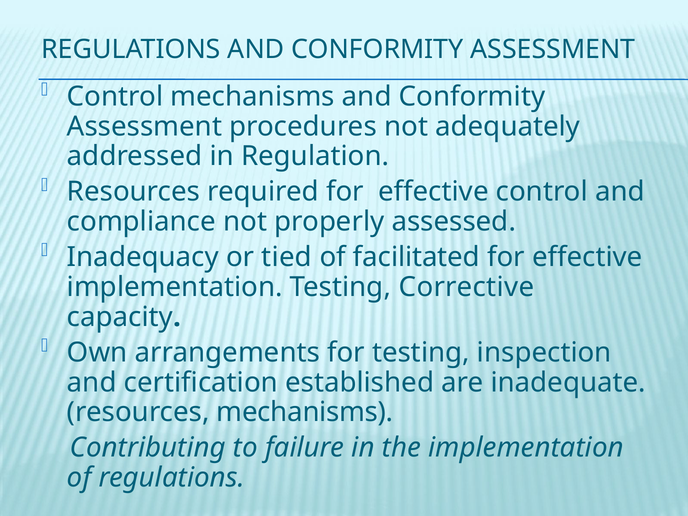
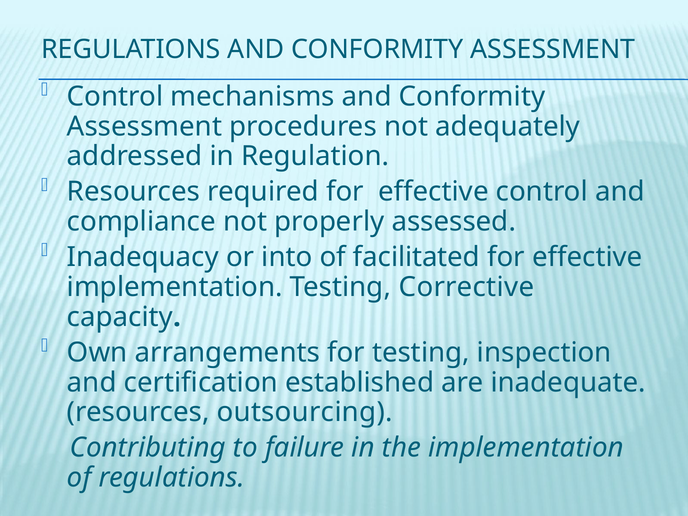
tied: tied -> into
resources mechanisms: mechanisms -> outsourcing
